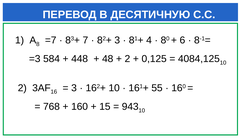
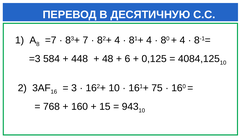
82+ 3: 3 -> 4
6 at (182, 40): 6 -> 4
2 at (127, 59): 2 -> 6
55: 55 -> 75
